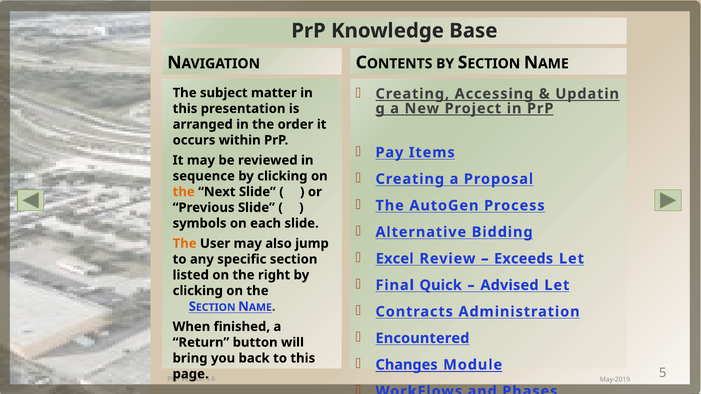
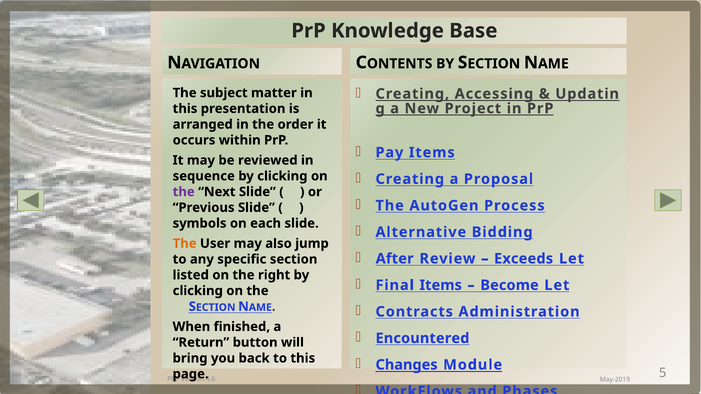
the at (184, 192) colour: orange -> purple
Excel: Excel -> After
Final Quick: Quick -> Items
Advised: Advised -> Become
